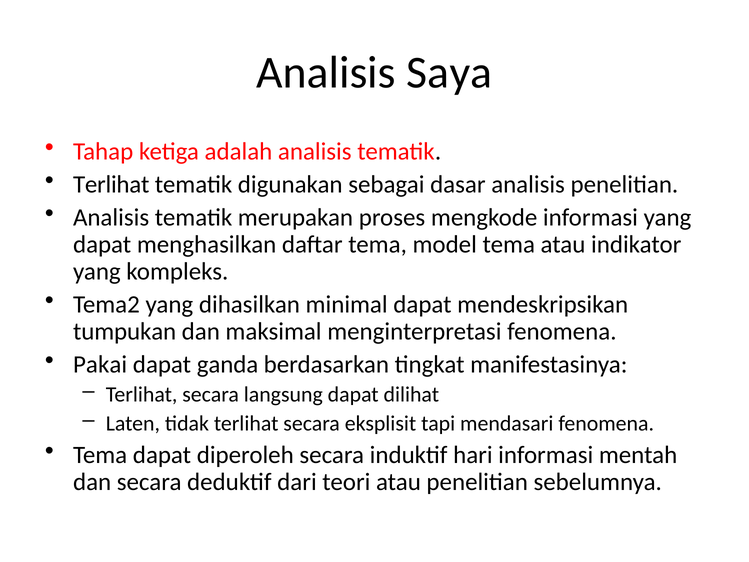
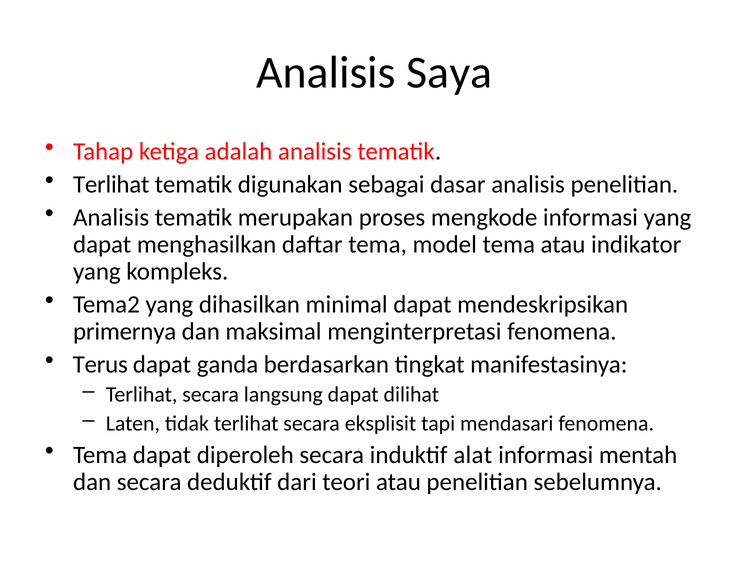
tumpukan: tumpukan -> primernya
Pakai: Pakai -> Terus
hari: hari -> alat
